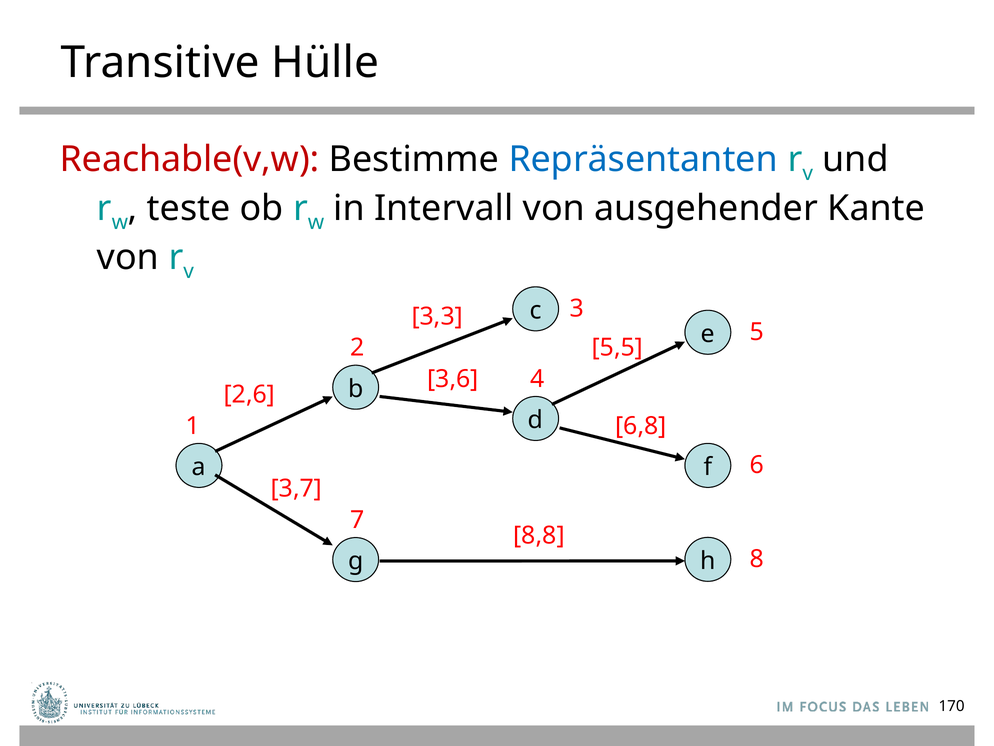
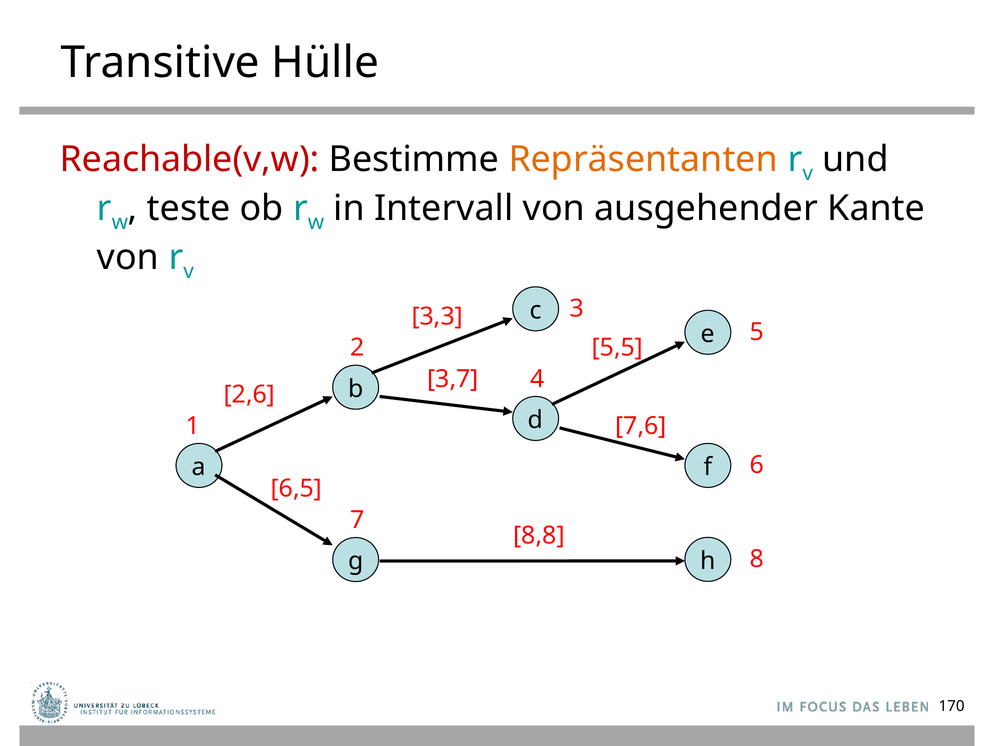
Repräsentanten colour: blue -> orange
3,6: 3,6 -> 3,7
6,8: 6,8 -> 7,6
3,7: 3,7 -> 6,5
